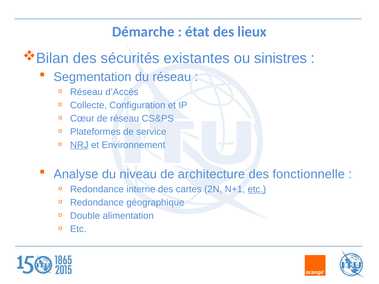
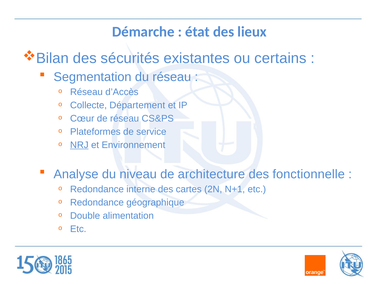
sinistres: sinistres -> certains
Configuration: Configuration -> Département
etc at (257, 189) underline: present -> none
